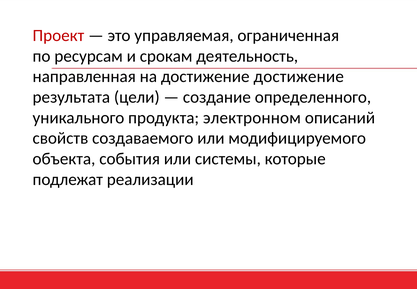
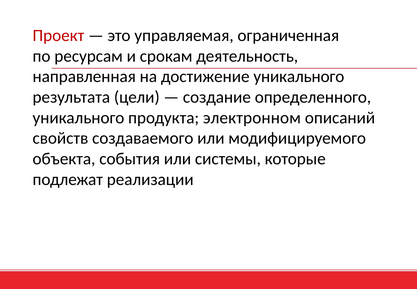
достижение достижение: достижение -> уникального
